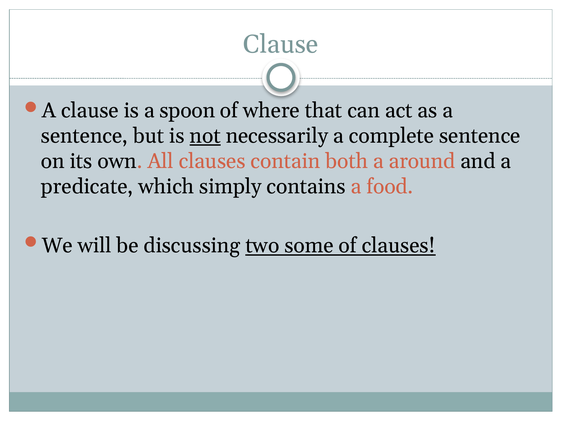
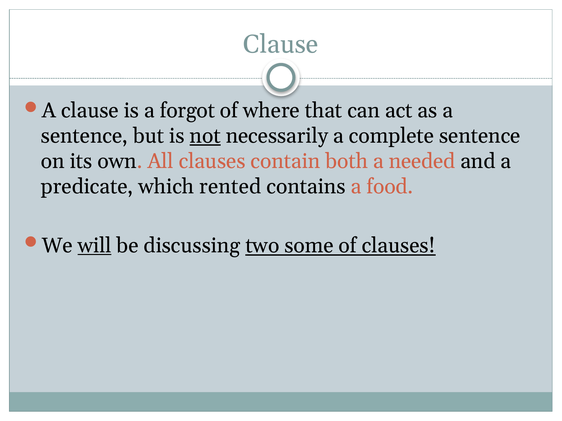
spoon: spoon -> forgot
around: around -> needed
simply: simply -> rented
will underline: none -> present
